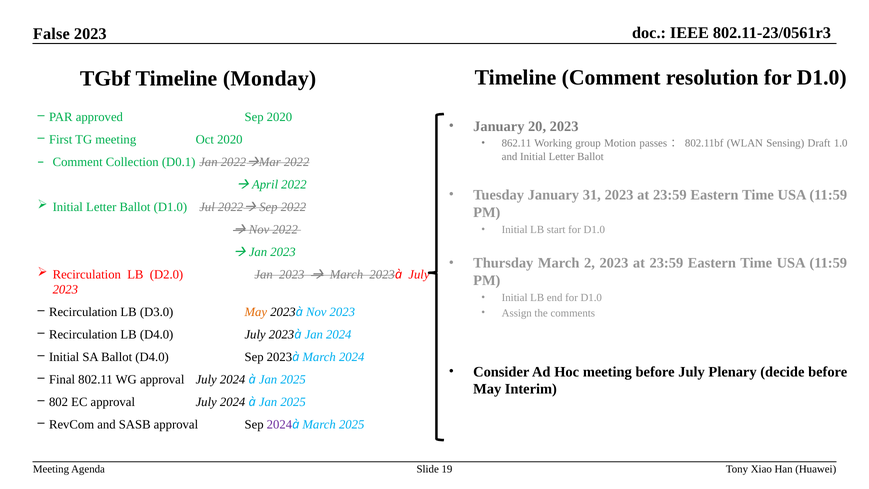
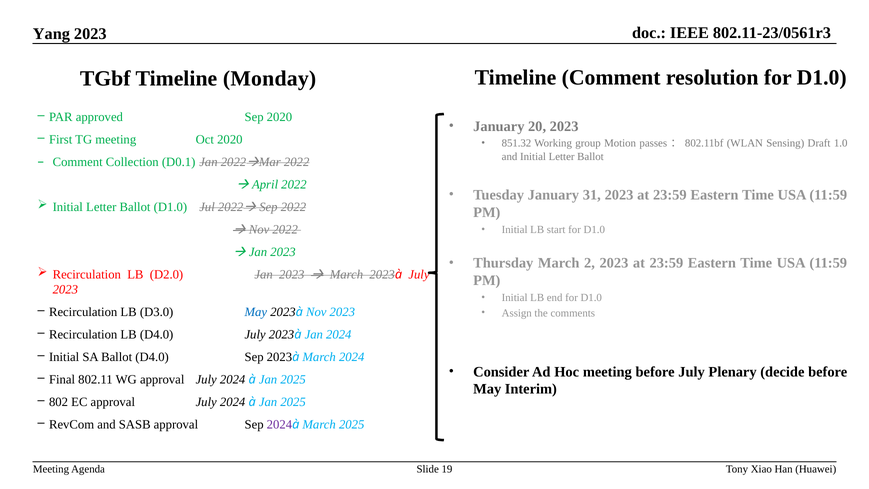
False: False -> Yang
862.11: 862.11 -> 851.32
May at (256, 312) colour: orange -> blue
